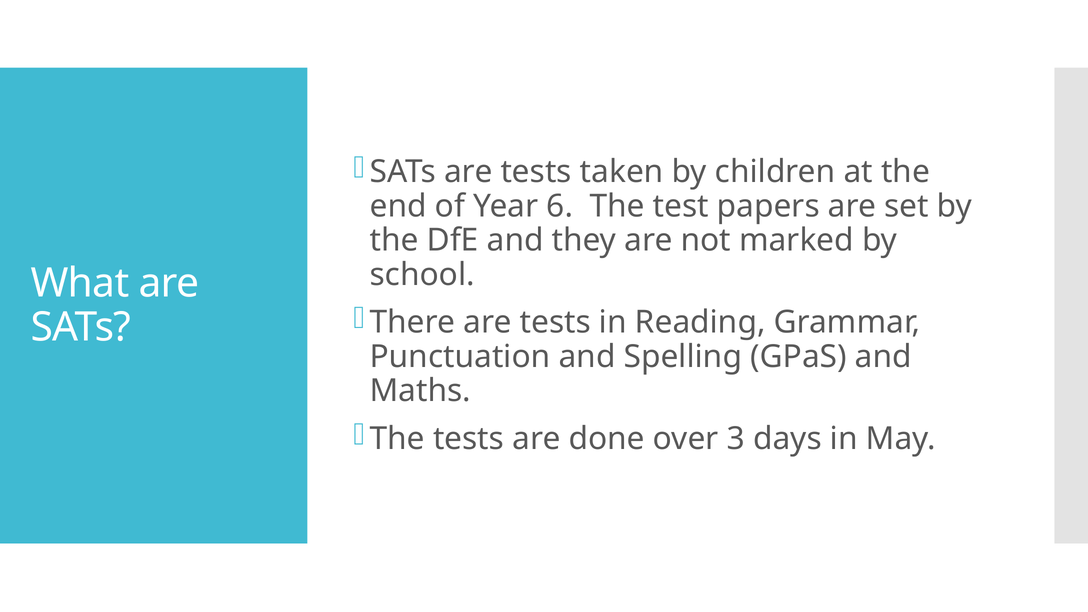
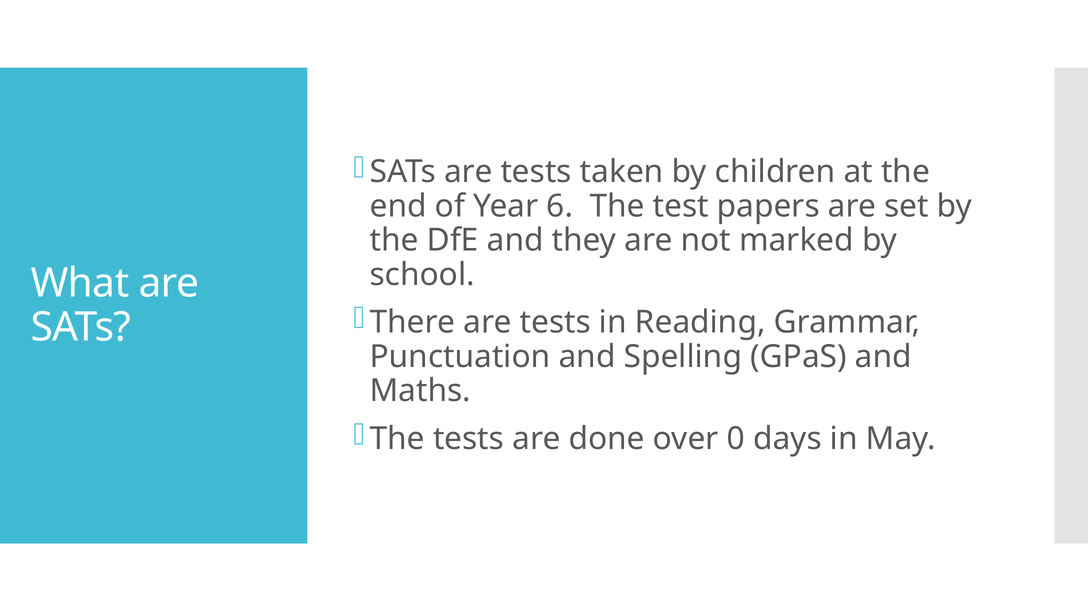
3: 3 -> 0
